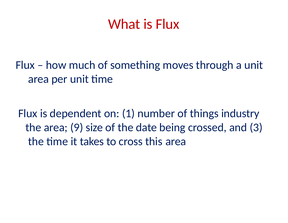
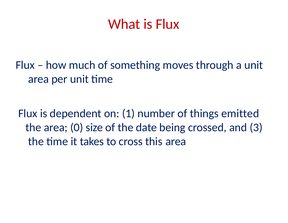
industry: industry -> emitted
9: 9 -> 0
